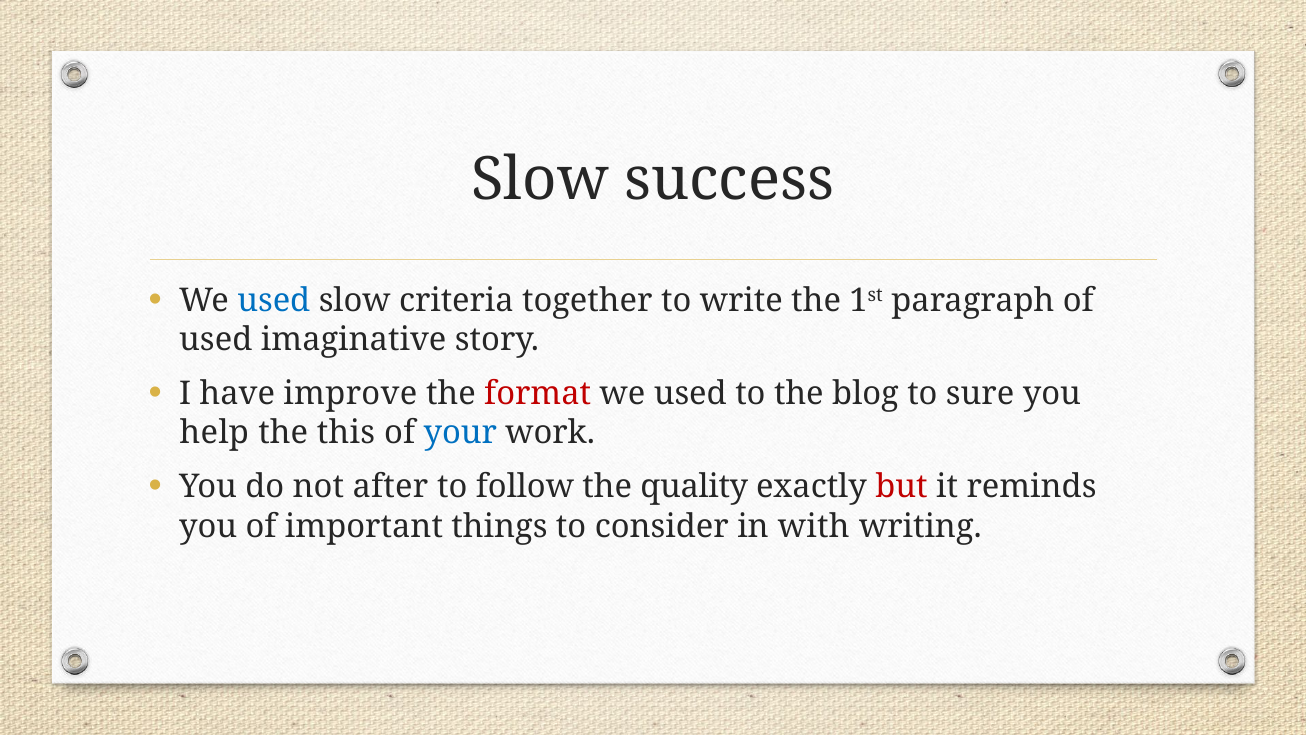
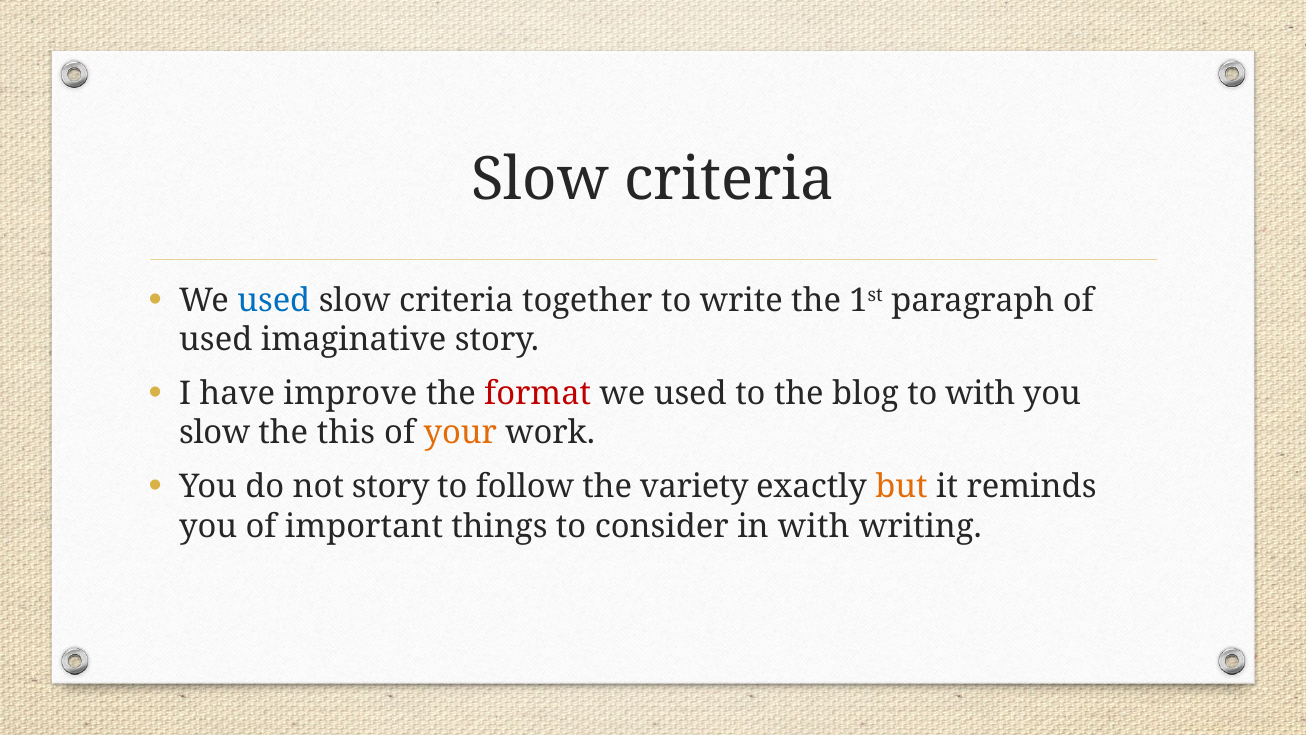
success at (729, 179): success -> criteria
to sure: sure -> with
help at (214, 433): help -> slow
your colour: blue -> orange
not after: after -> story
quality: quality -> variety
but colour: red -> orange
